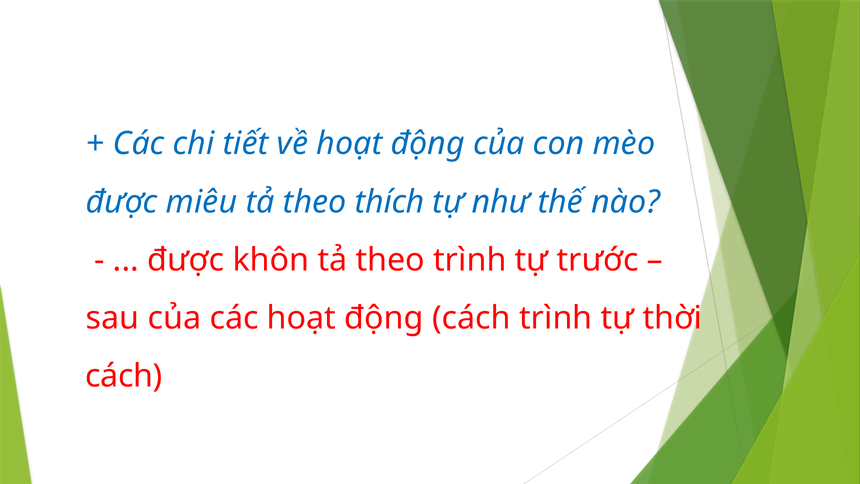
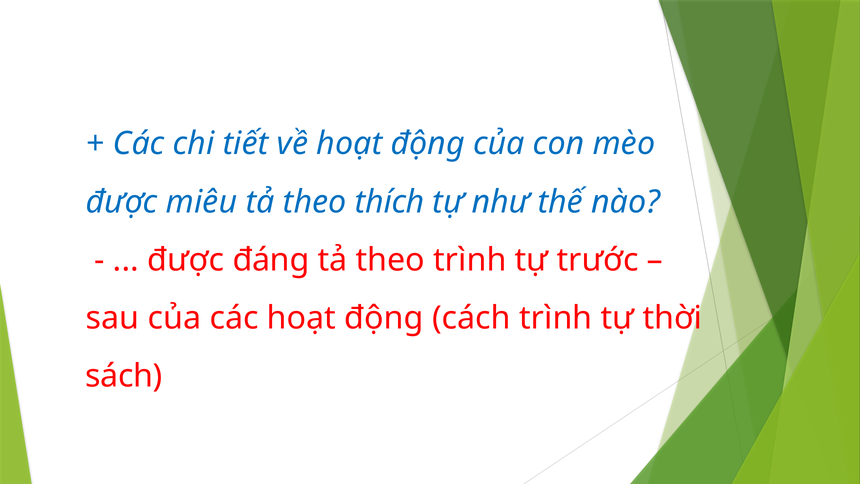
khôn: khôn -> đáng
cách at (124, 376): cách -> sách
